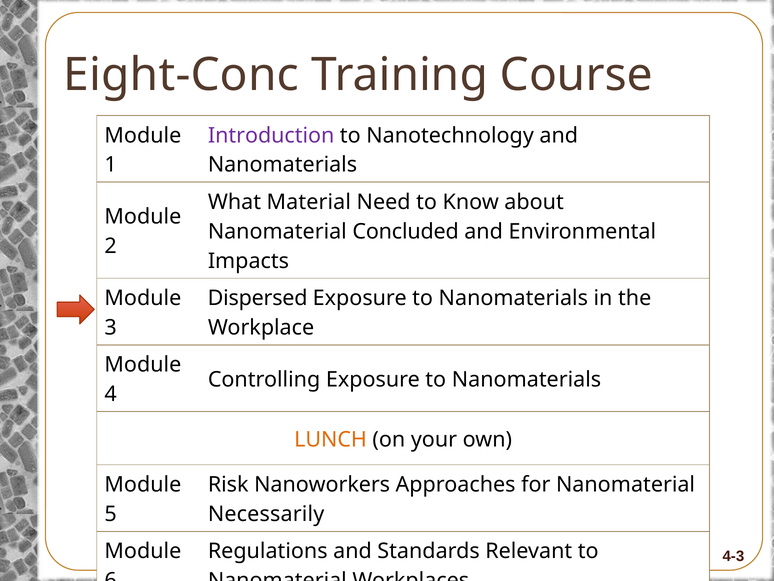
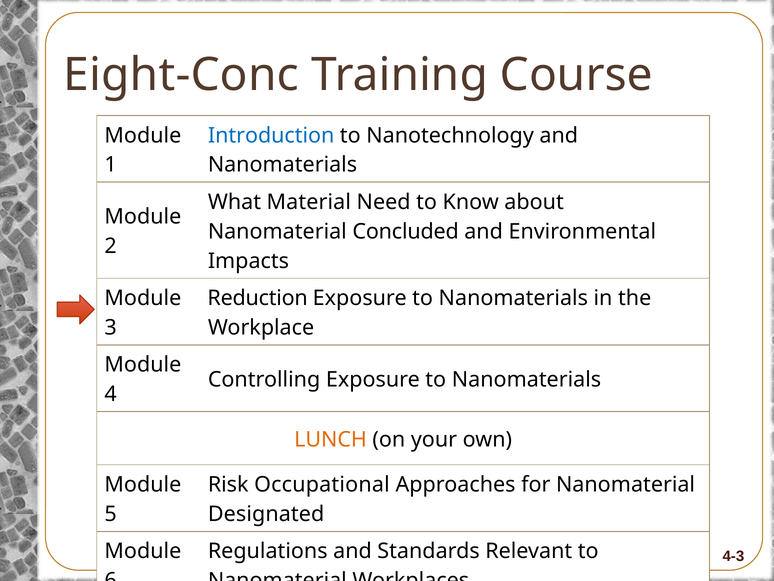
Introduction colour: purple -> blue
Dispersed: Dispersed -> Reduction
Nanoworkers: Nanoworkers -> Occupational
Necessarily: Necessarily -> Designated
